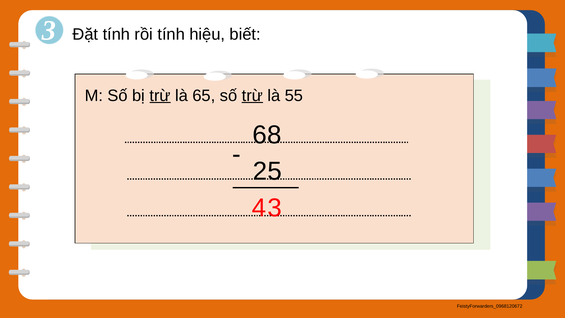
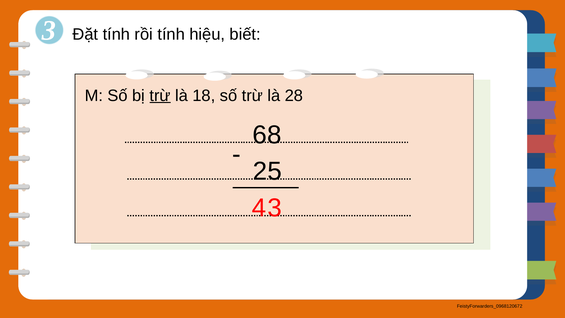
65: 65 -> 18
trừ at (252, 96) underline: present -> none
55: 55 -> 28
